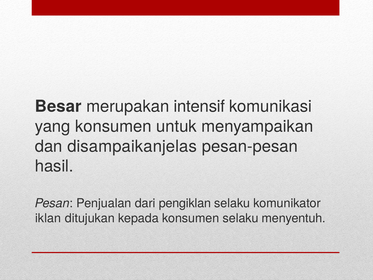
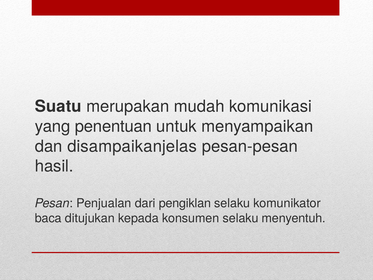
Besar: Besar -> Suatu
intensif: intensif -> mudah
yang konsumen: konsumen -> penentuan
iklan: iklan -> baca
